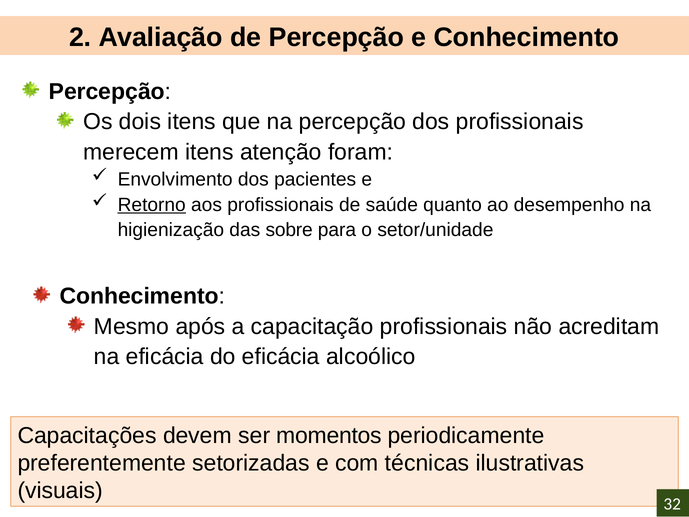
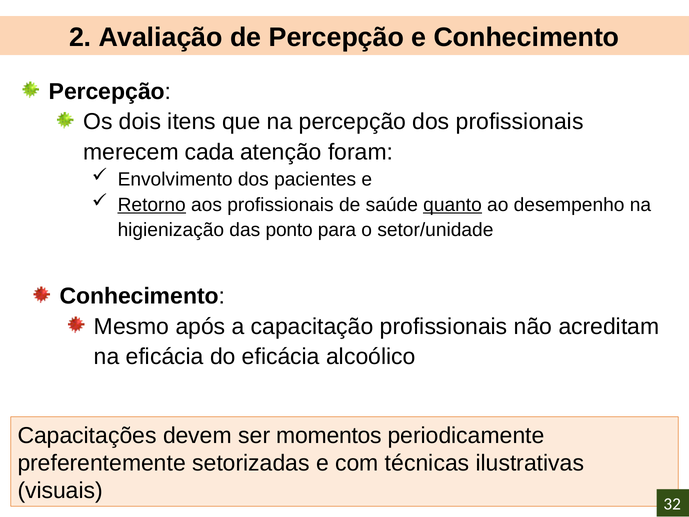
merecem itens: itens -> cada
quanto underline: none -> present
sobre: sobre -> ponto
